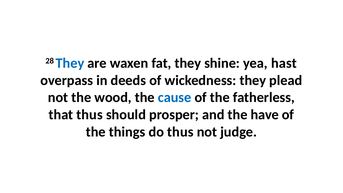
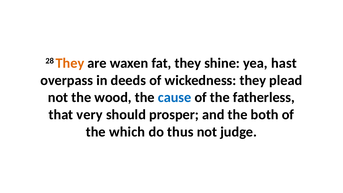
They at (70, 63) colour: blue -> orange
that thus: thus -> very
have: have -> both
things: things -> which
